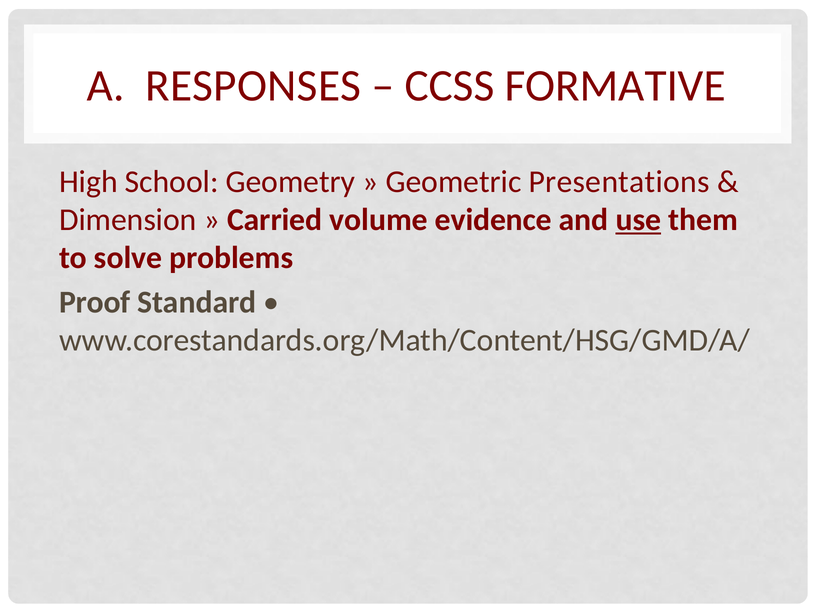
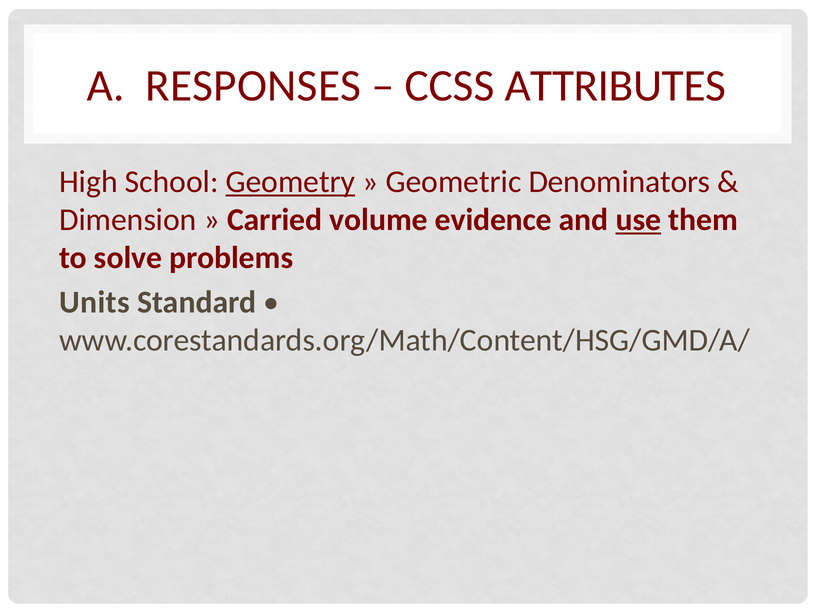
FORMATIVE: FORMATIVE -> ATTRIBUTES
Geometry underline: none -> present
Presentations: Presentations -> Denominators
Proof: Proof -> Units
